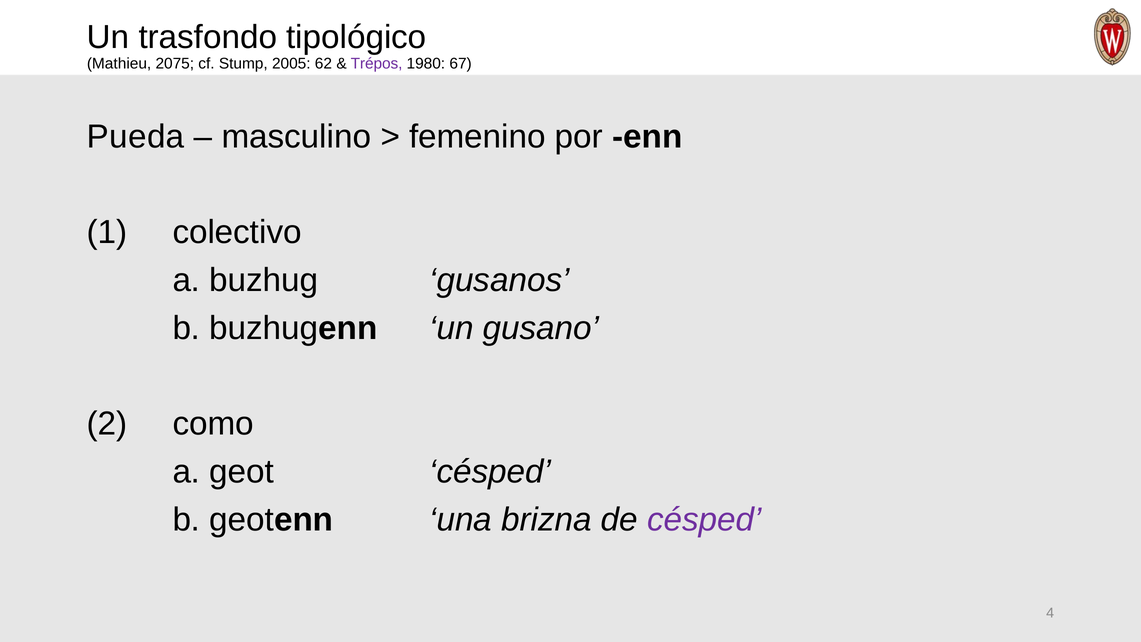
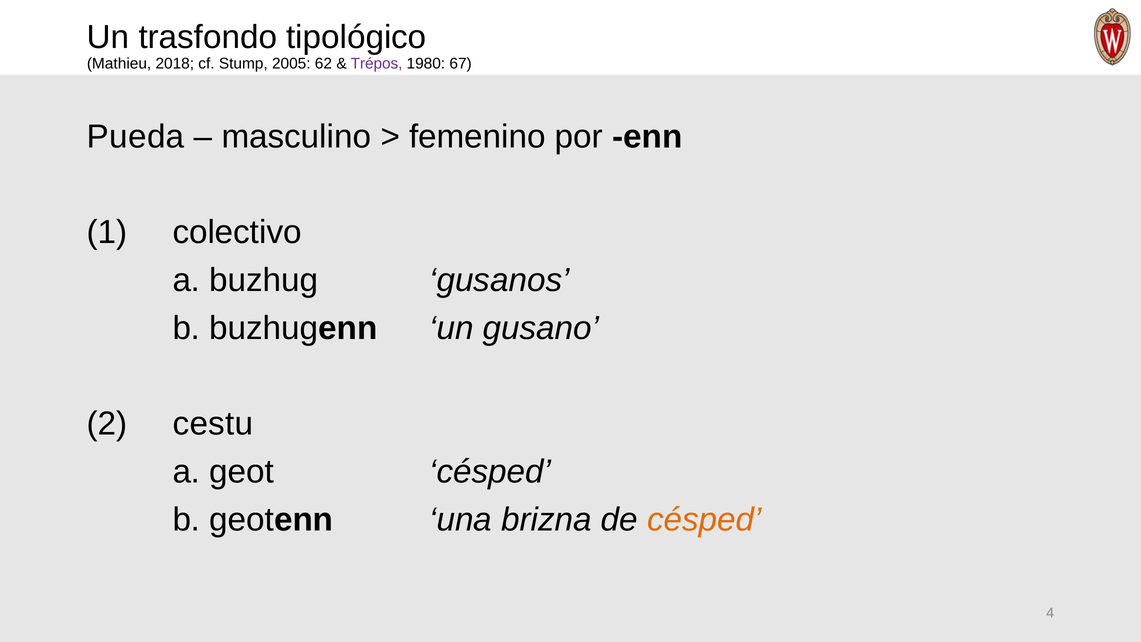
2075: 2075 -> 2018
como: como -> cestu
césped at (704, 519) colour: purple -> orange
